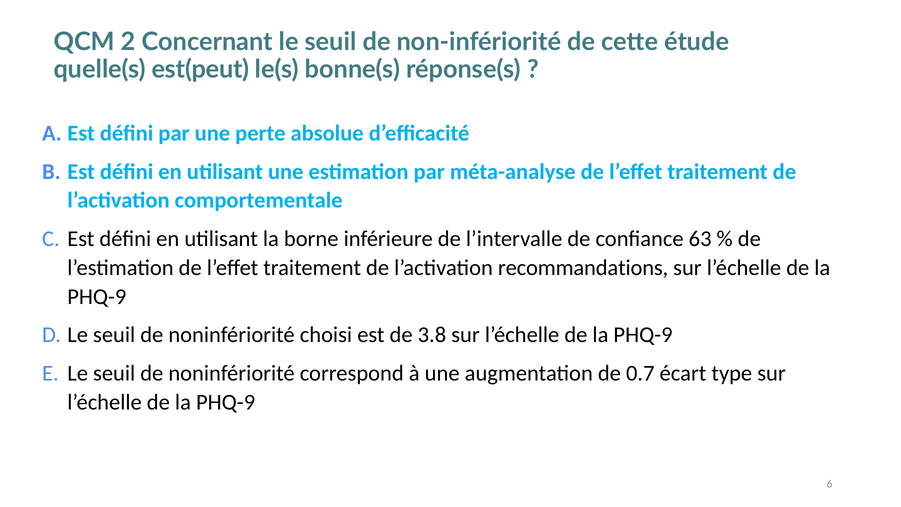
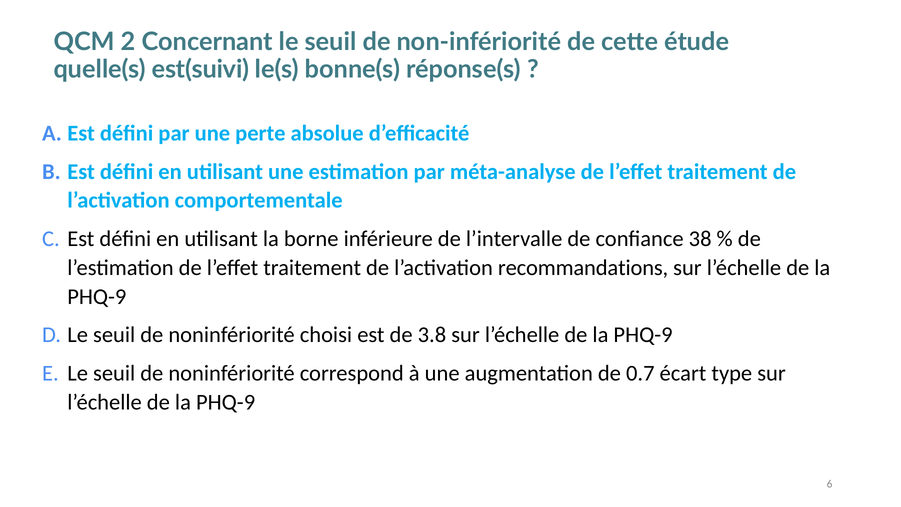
est(peut: est(peut -> est(suivi
63: 63 -> 38
